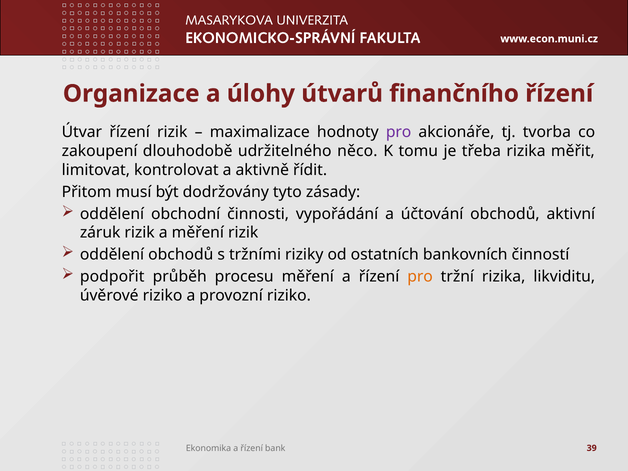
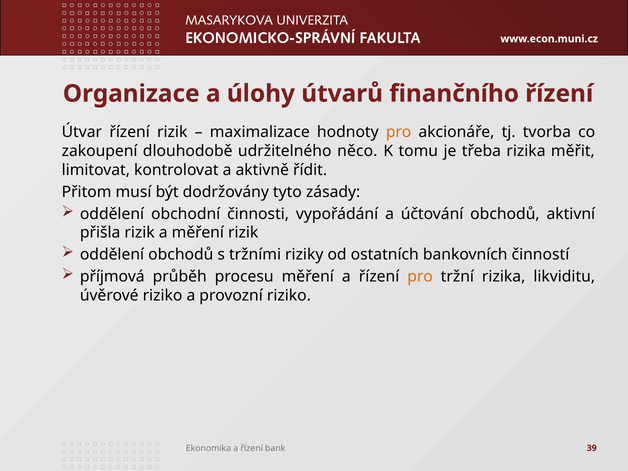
pro at (399, 132) colour: purple -> orange
záruk: záruk -> přišla
podpořit: podpořit -> příjmová
